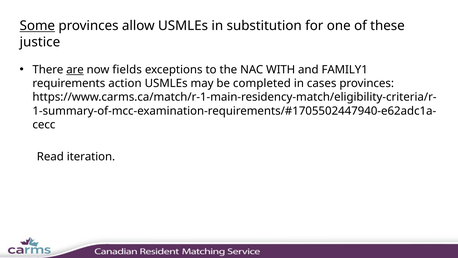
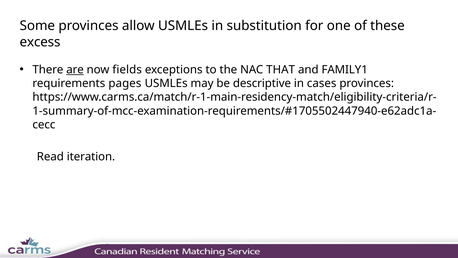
Some underline: present -> none
justice: justice -> excess
WITH: WITH -> THAT
action: action -> pages
completed: completed -> descriptive
